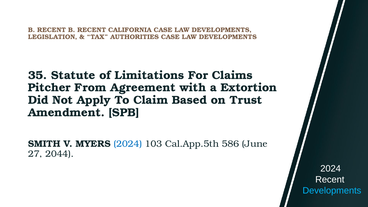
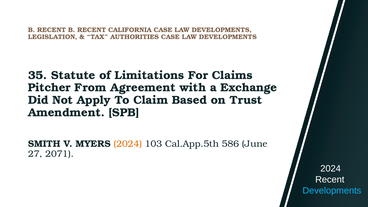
Extortion: Extortion -> Exchange
2024 at (128, 144) colour: blue -> orange
2044: 2044 -> 2071
